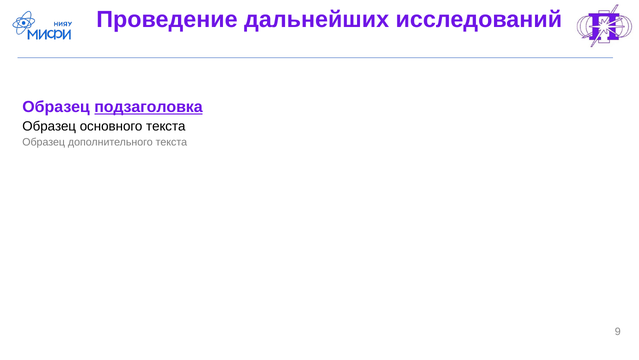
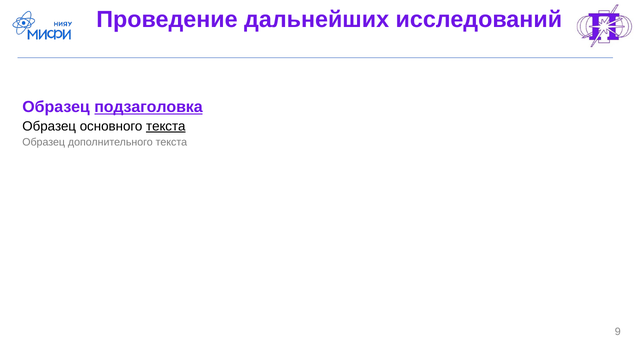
текста at (166, 126) underline: none -> present
